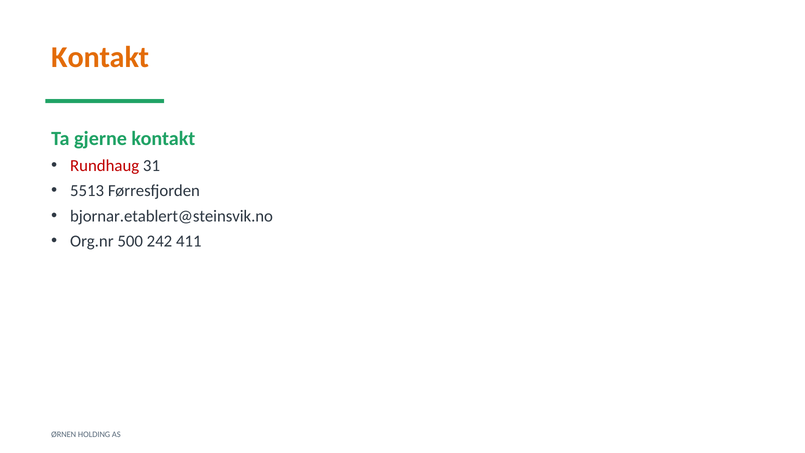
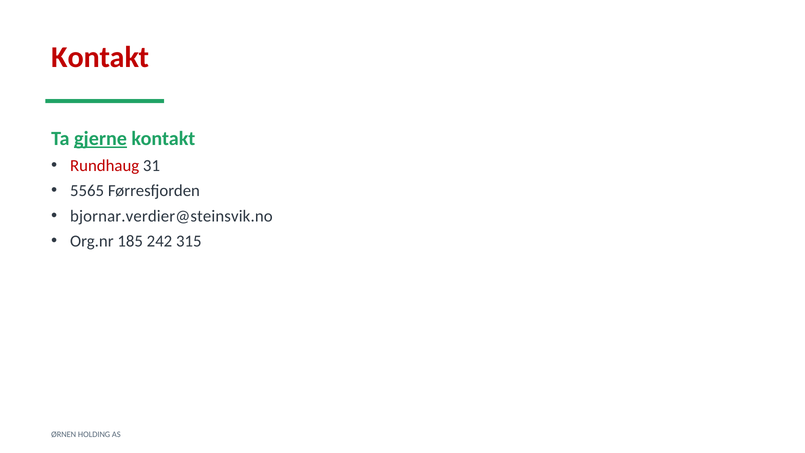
Kontakt at (100, 57) colour: orange -> red
gjerne underline: none -> present
5513: 5513 -> 5565
bjornar.etablert@steinsvik.no: bjornar.etablert@steinsvik.no -> bjornar.verdier@steinsvik.no
500: 500 -> 185
411: 411 -> 315
